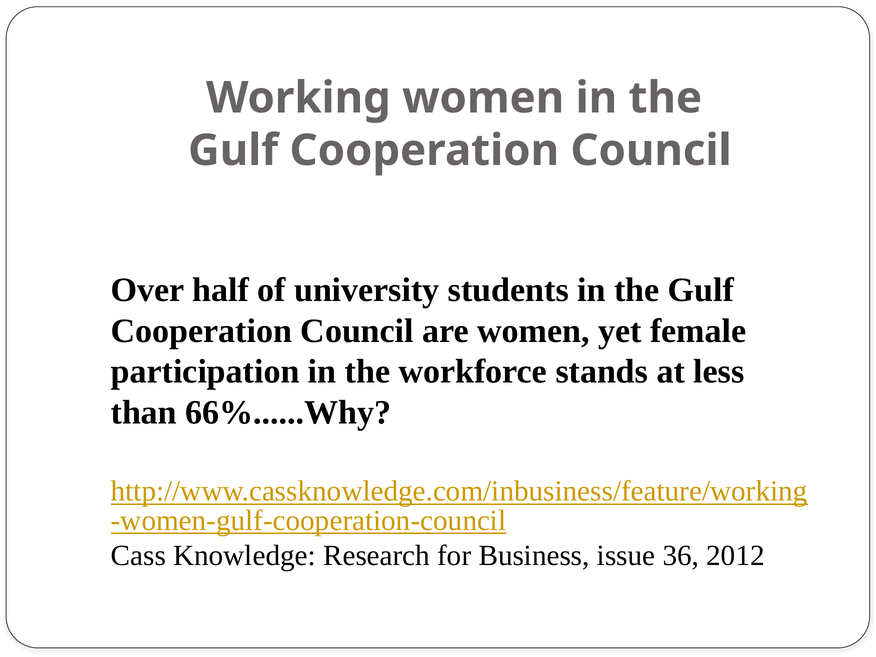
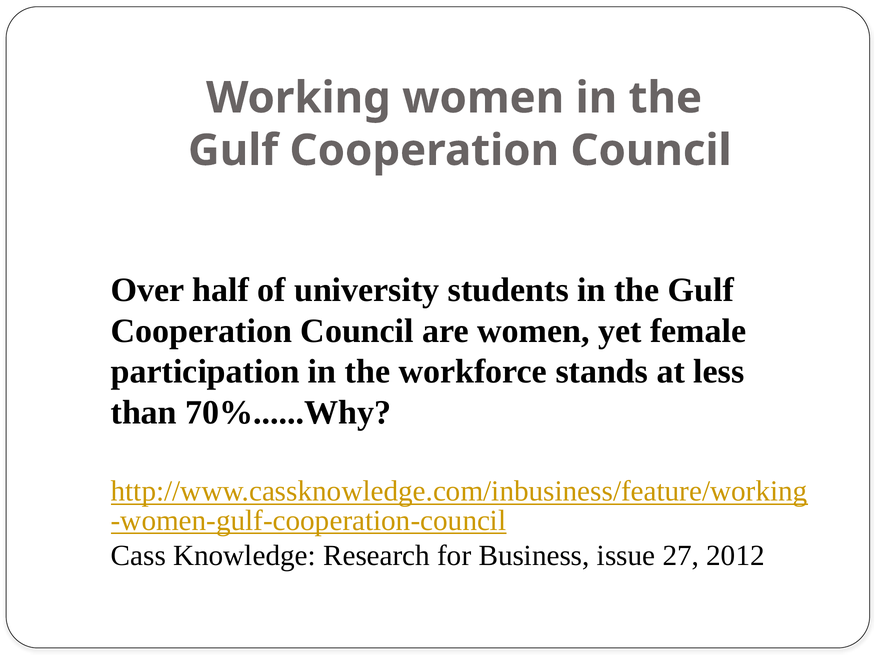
66%......Why: 66%......Why -> 70%......Why
36: 36 -> 27
